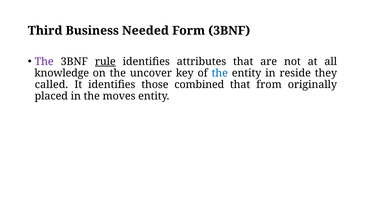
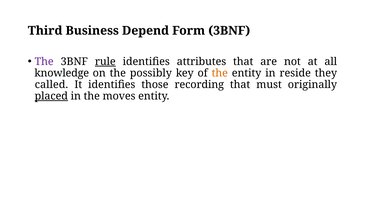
Needed: Needed -> Depend
uncover: uncover -> possibly
the at (220, 73) colour: blue -> orange
combined: combined -> recording
from: from -> must
placed underline: none -> present
